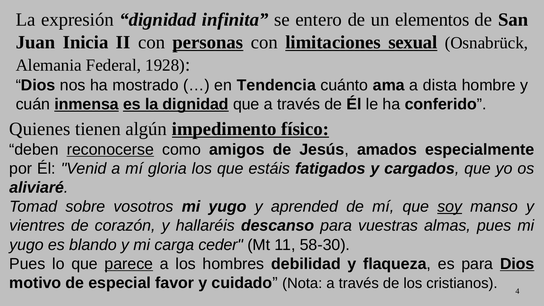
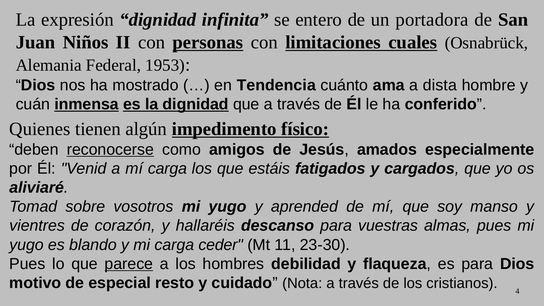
elementos: elementos -> portadora
Inicia: Inicia -> Niños
sexual: sexual -> cuales
1928: 1928 -> 1953
mí gloria: gloria -> carga
soy underline: present -> none
58-30: 58-30 -> 23-30
Dios at (517, 264) underline: present -> none
favor: favor -> resto
